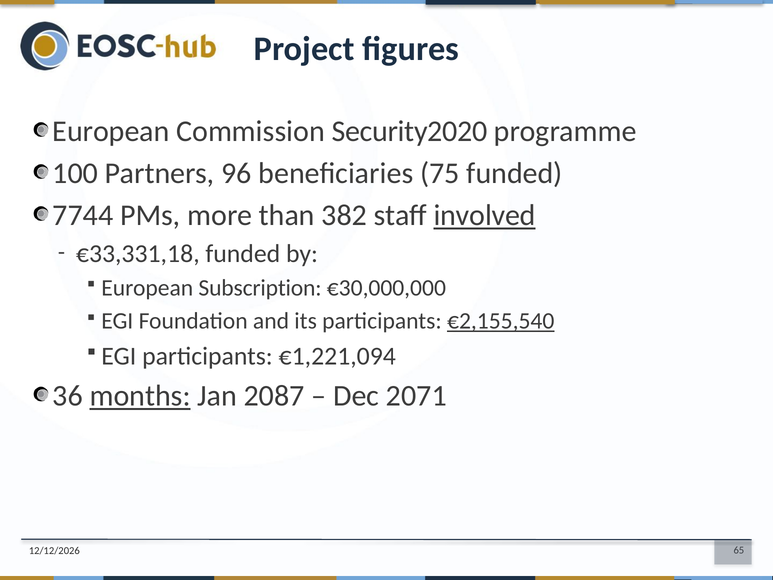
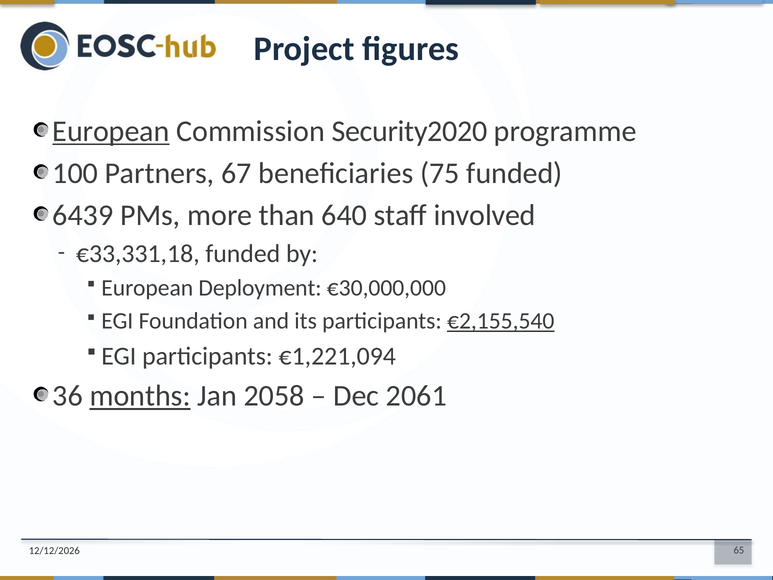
European at (111, 131) underline: none -> present
96: 96 -> 67
7744: 7744 -> 6439
382: 382 -> 640
involved underline: present -> none
Subscription: Subscription -> Deployment
2087: 2087 -> 2058
2071: 2071 -> 2061
